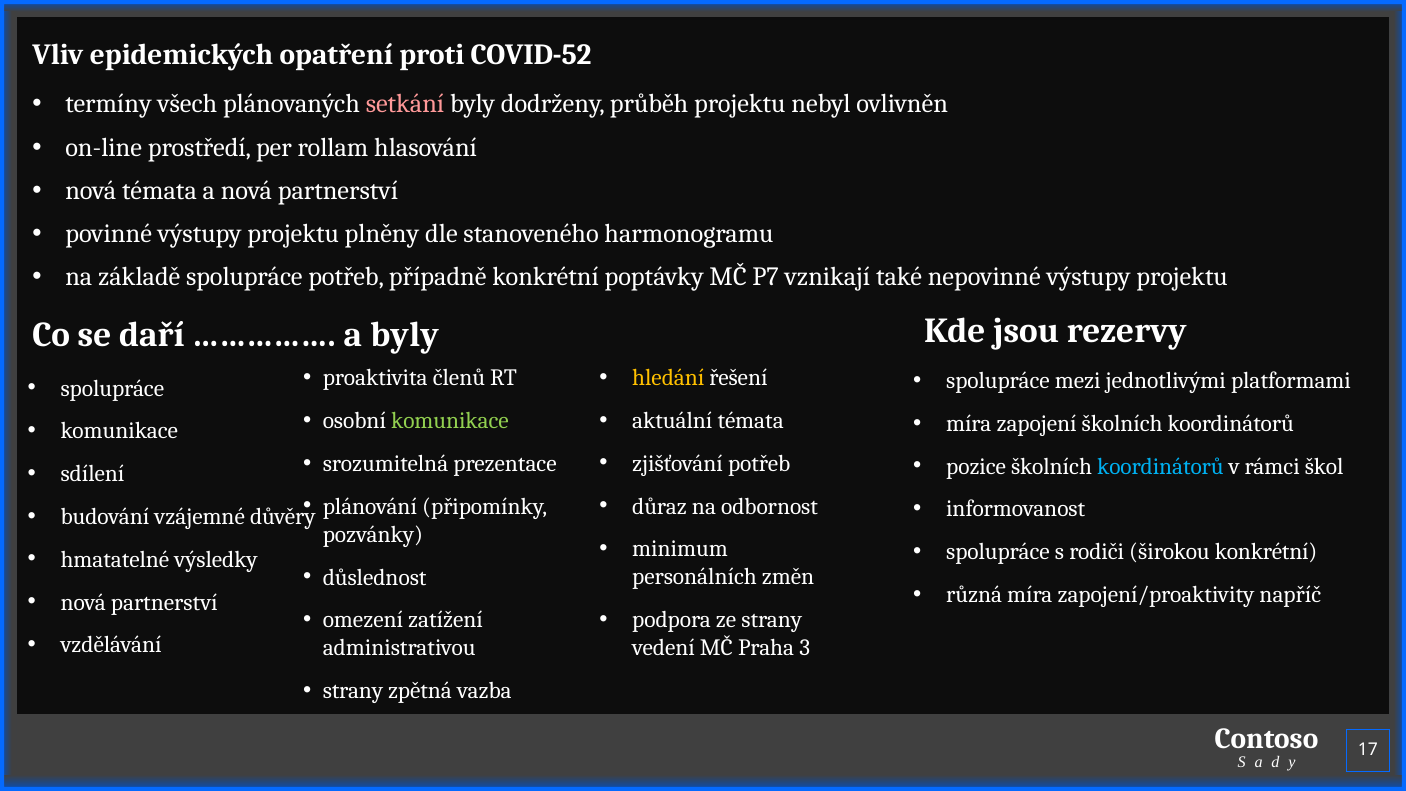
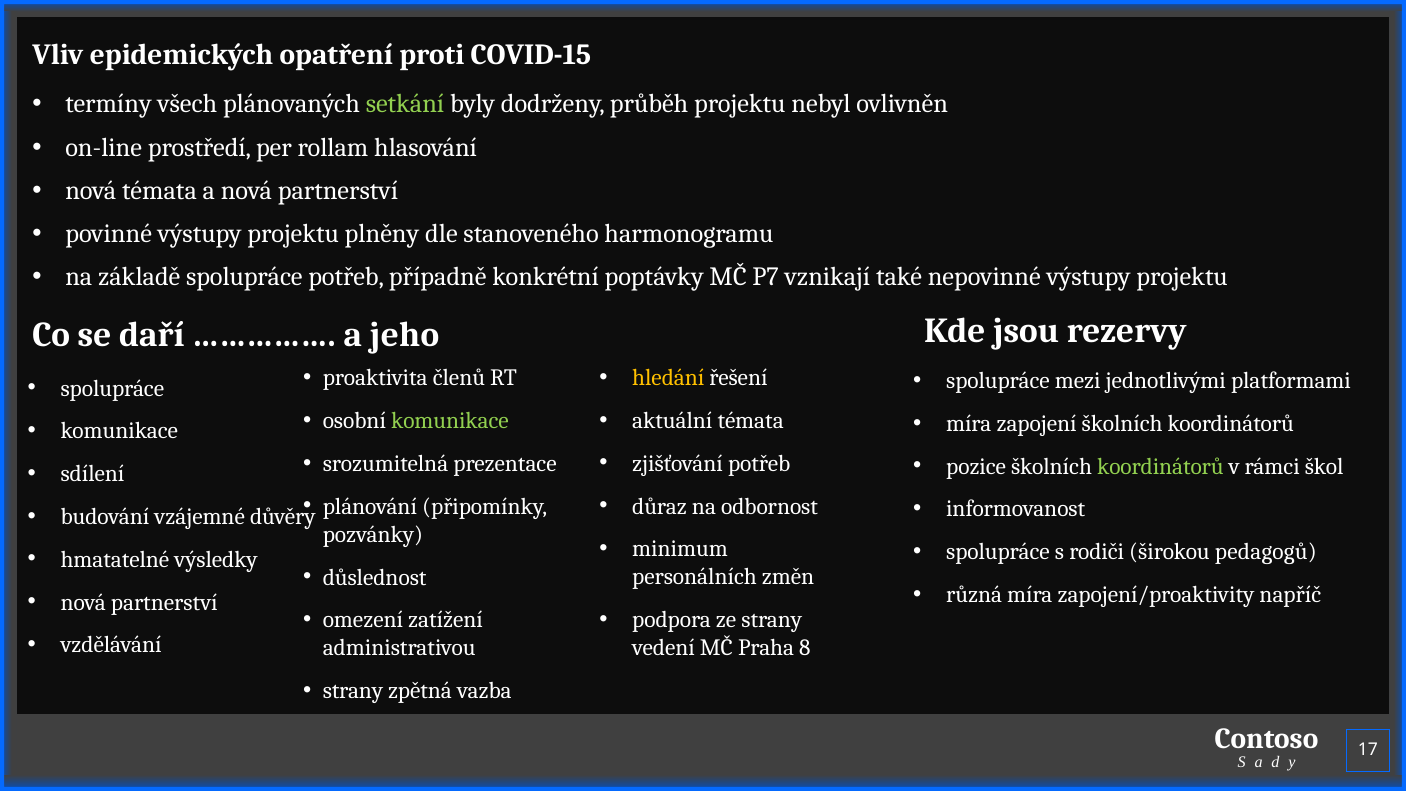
COVID-52: COVID-52 -> COVID-15
setkání colour: pink -> light green
a byly: byly -> jeho
koordinátorů at (1160, 466) colour: light blue -> light green
širokou konkrétní: konkrétní -> pedagogů
3: 3 -> 8
